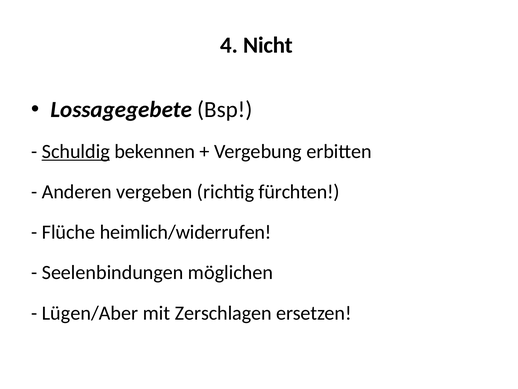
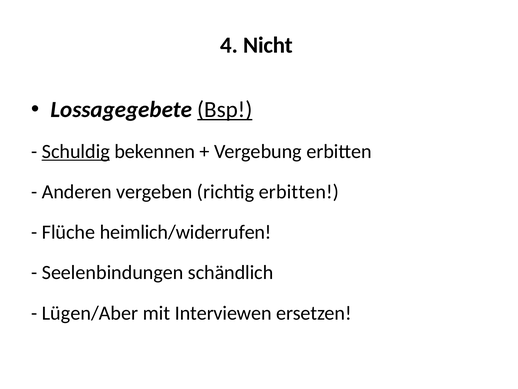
Bsp underline: none -> present
richtig fürchten: fürchten -> erbitten
möglichen: möglichen -> schändlich
Zerschlagen: Zerschlagen -> Interviewen
